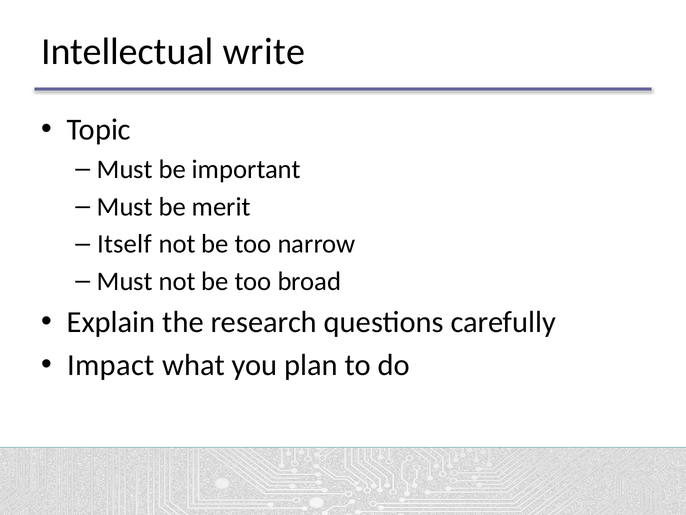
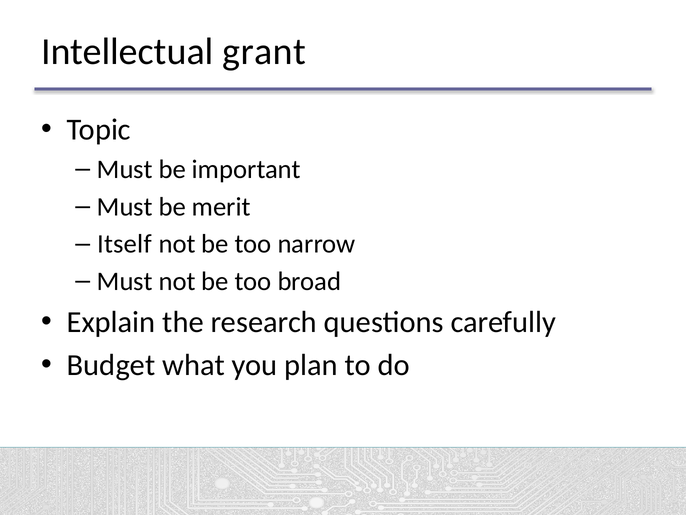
write: write -> grant
Impact: Impact -> Budget
